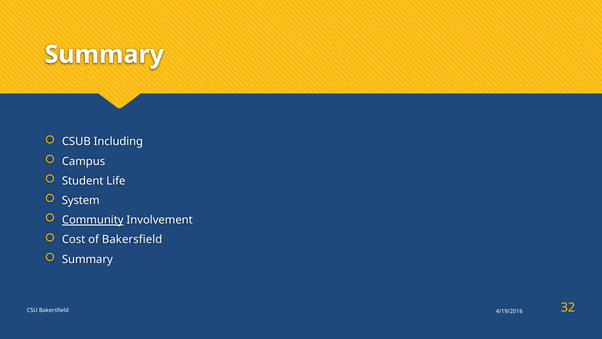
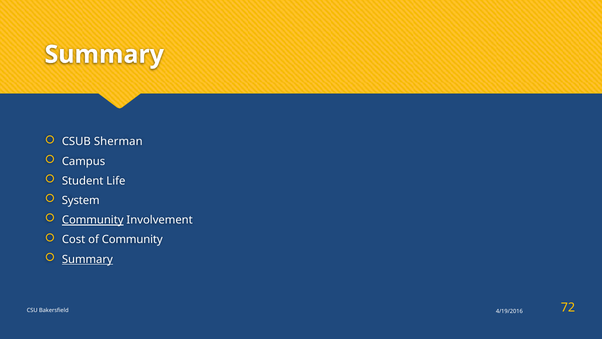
Including: Including -> Sherman
of Bakersfield: Bakersfield -> Community
Summary at (87, 259) underline: none -> present
32: 32 -> 72
